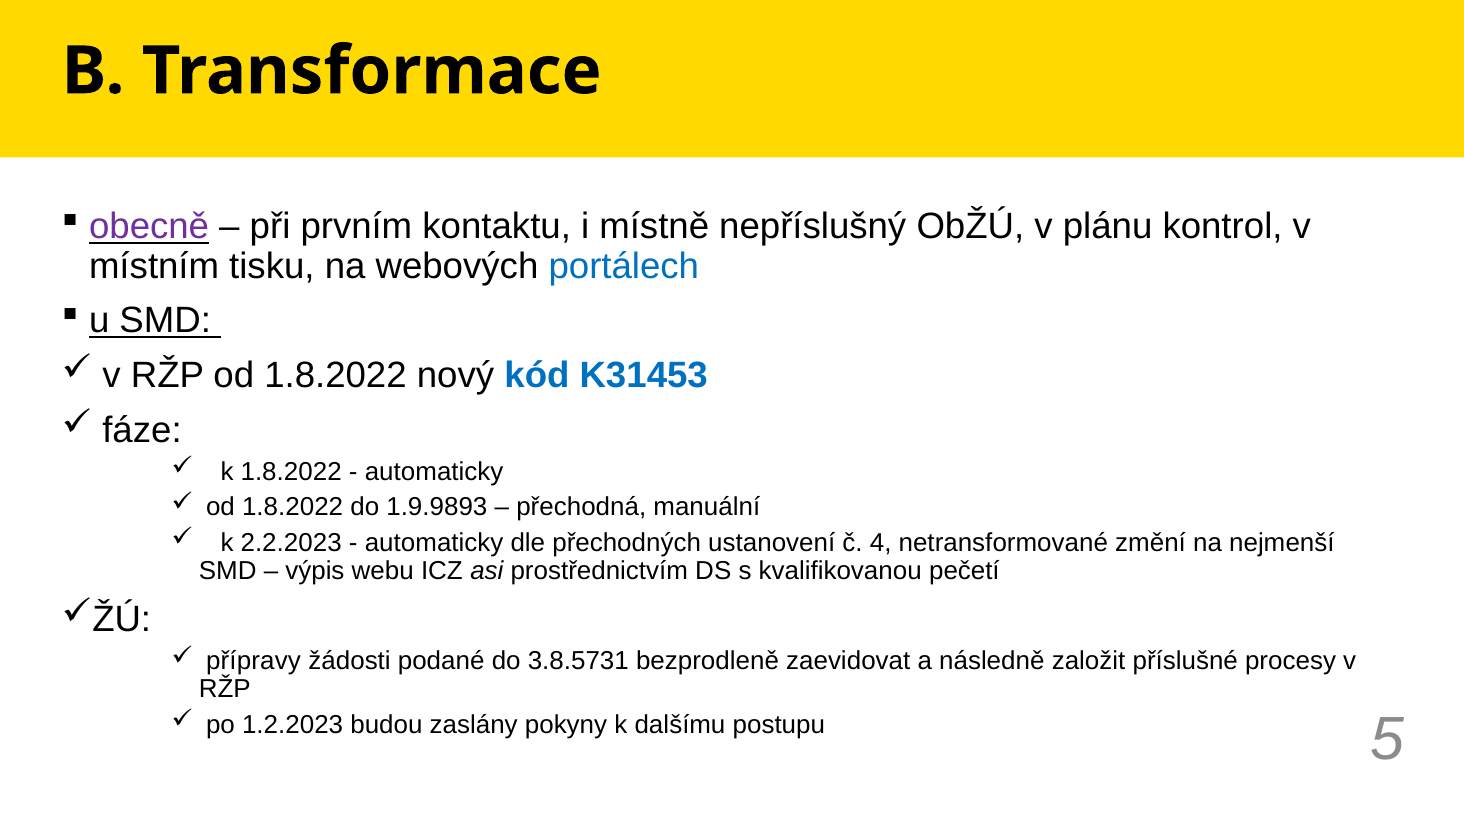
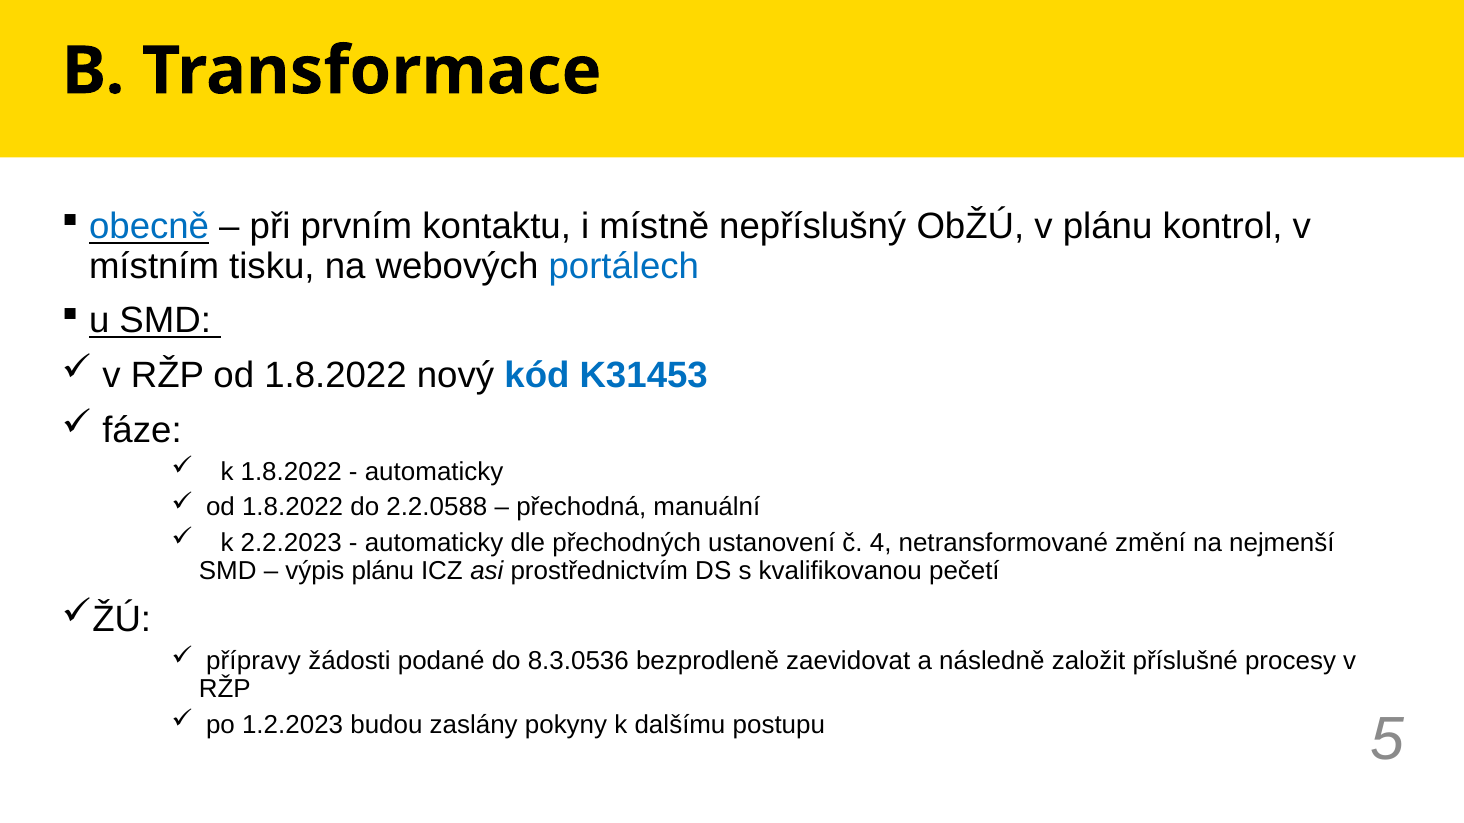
obecně colour: purple -> blue
1.9.9893: 1.9.9893 -> 2.2.0588
výpis webu: webu -> plánu
3.8.5731: 3.8.5731 -> 8.3.0536
